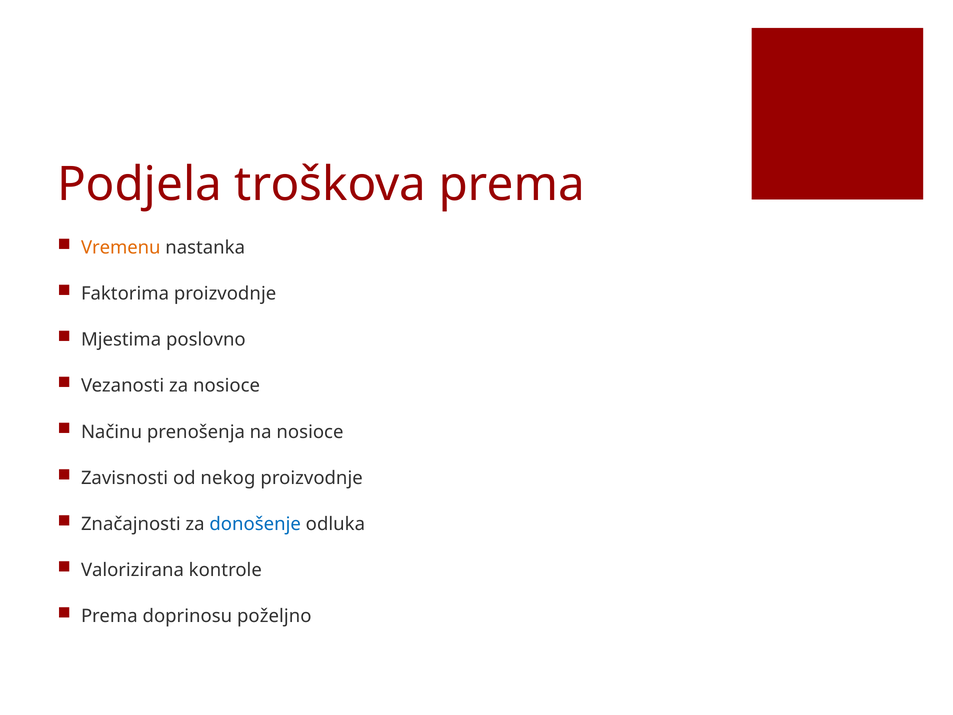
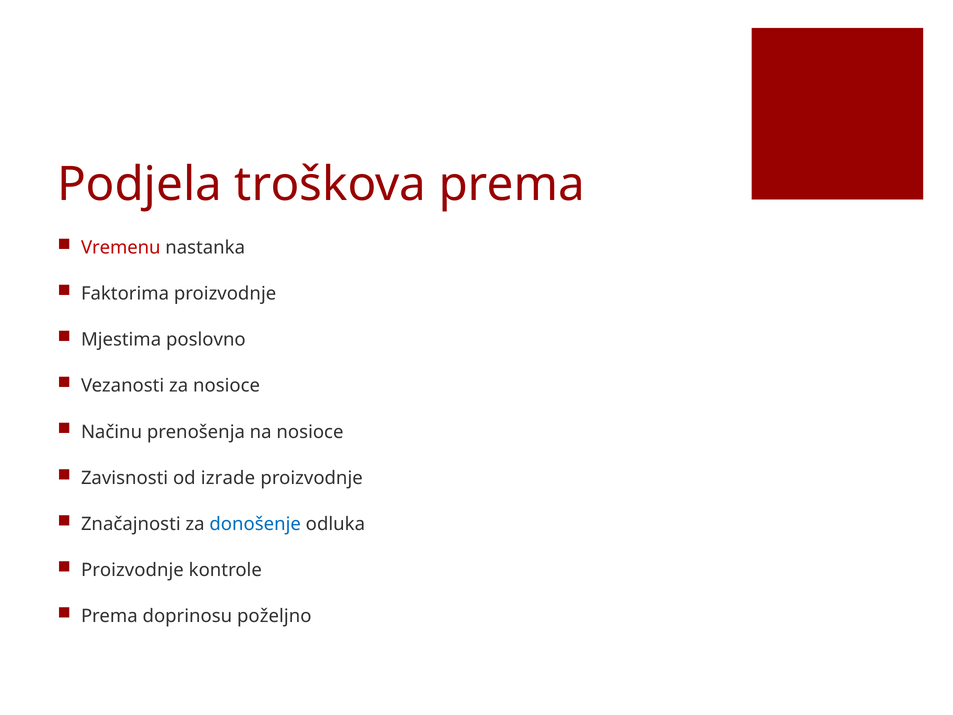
Vremenu colour: orange -> red
nekog: nekog -> izrade
Valorizirana at (132, 570): Valorizirana -> Proizvodnje
